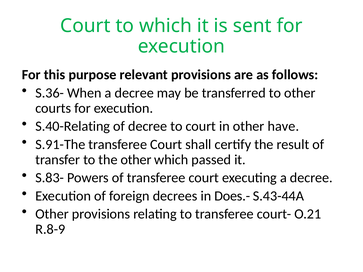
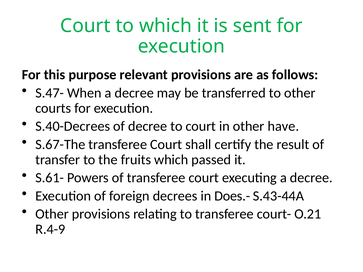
S.36-: S.36- -> S.47-
S.40-Relating: S.40-Relating -> S.40-Decrees
S.91-The: S.91-The -> S.67-The
the other: other -> fruits
S.83-: S.83- -> S.61-
R.8-9: R.8-9 -> R.4-9
